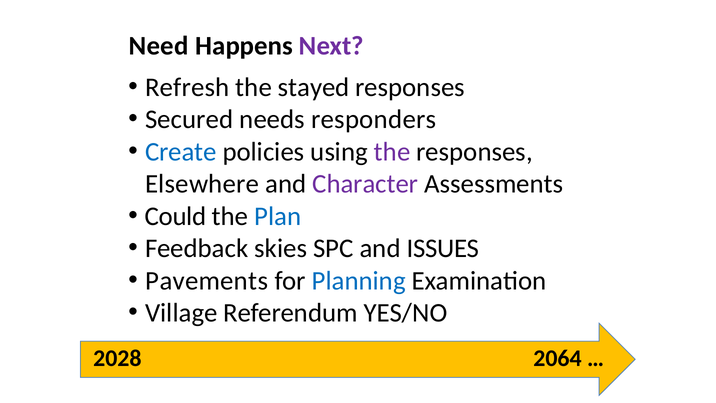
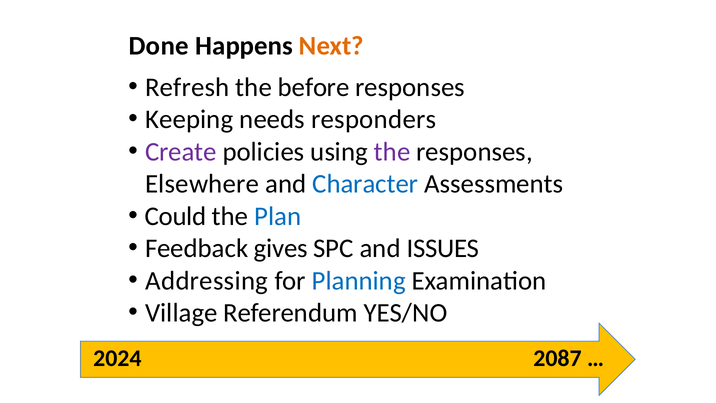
Need: Need -> Done
Next colour: purple -> orange
stayed: stayed -> before
Secured: Secured -> Keeping
Create colour: blue -> purple
Character colour: purple -> blue
skies: skies -> gives
Pavements: Pavements -> Addressing
2064: 2064 -> 2087
2028: 2028 -> 2024
